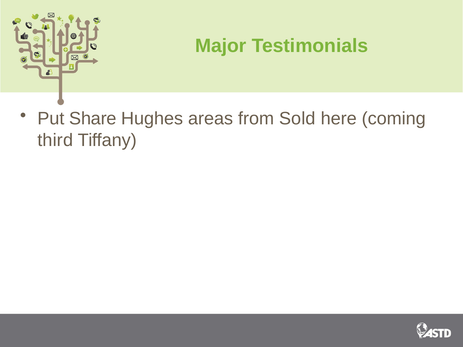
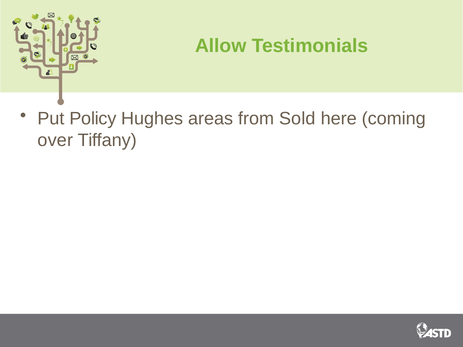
Major: Major -> Allow
Share: Share -> Policy
third: third -> over
